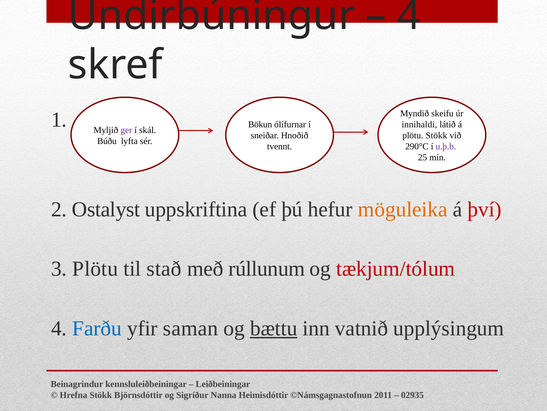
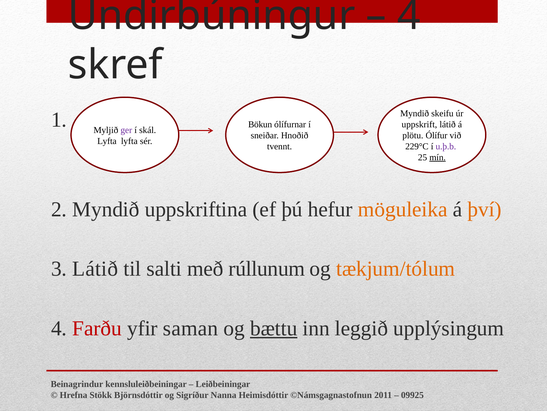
innihaldi: innihaldi -> uppskrift
plötu Stökk: Stökk -> Ólífur
Búðu at (107, 141): Búðu -> Lyfta
290°C: 290°C -> 229°C
mín underline: none -> present
2 Ostalyst: Ostalyst -> Myndið
því colour: red -> orange
3 Plötu: Plötu -> Látið
stað: stað -> salti
tækjum/tólum colour: red -> orange
Farðu colour: blue -> red
vatnið: vatnið -> leggið
02935: 02935 -> 09925
